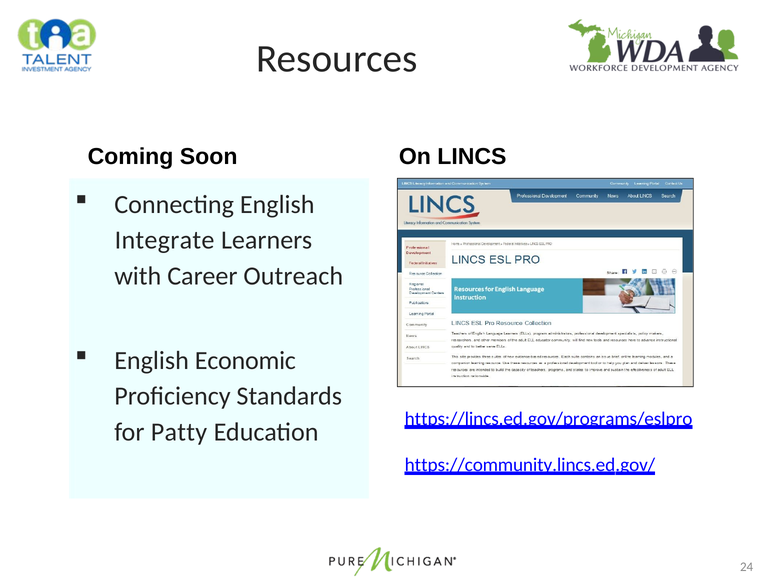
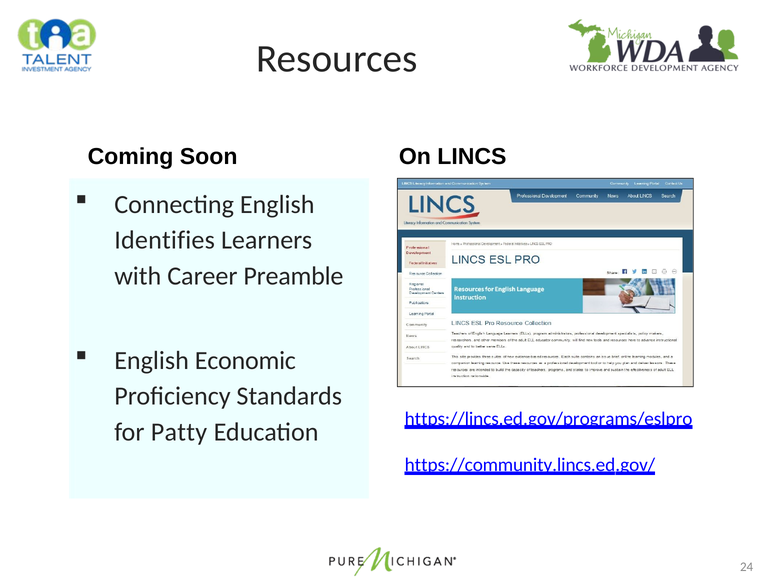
Integrate: Integrate -> Identifies
Outreach: Outreach -> Preamble
